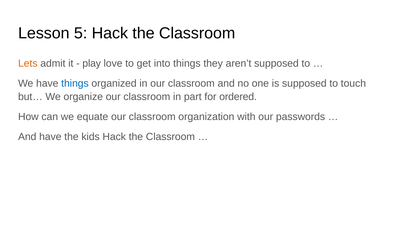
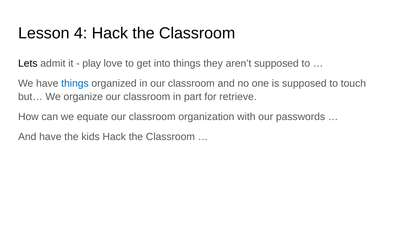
5: 5 -> 4
Lets colour: orange -> black
ordered: ordered -> retrieve
